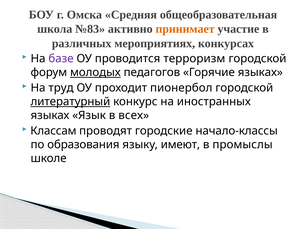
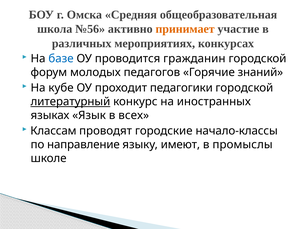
№83: №83 -> №56
базе colour: purple -> blue
терроризм: терроризм -> гражданин
молодых underline: present -> none
Горячие языках: языках -> знаний
труд: труд -> кубе
пионербол: пионербол -> педагогики
образования: образования -> направление
